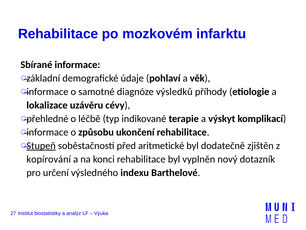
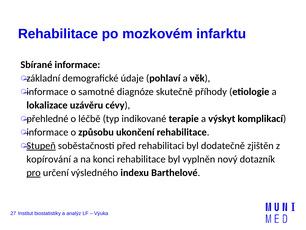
výsledků: výsledků -> skutečně
aritmetické: aritmetické -> rehabilitaci
pro underline: none -> present
